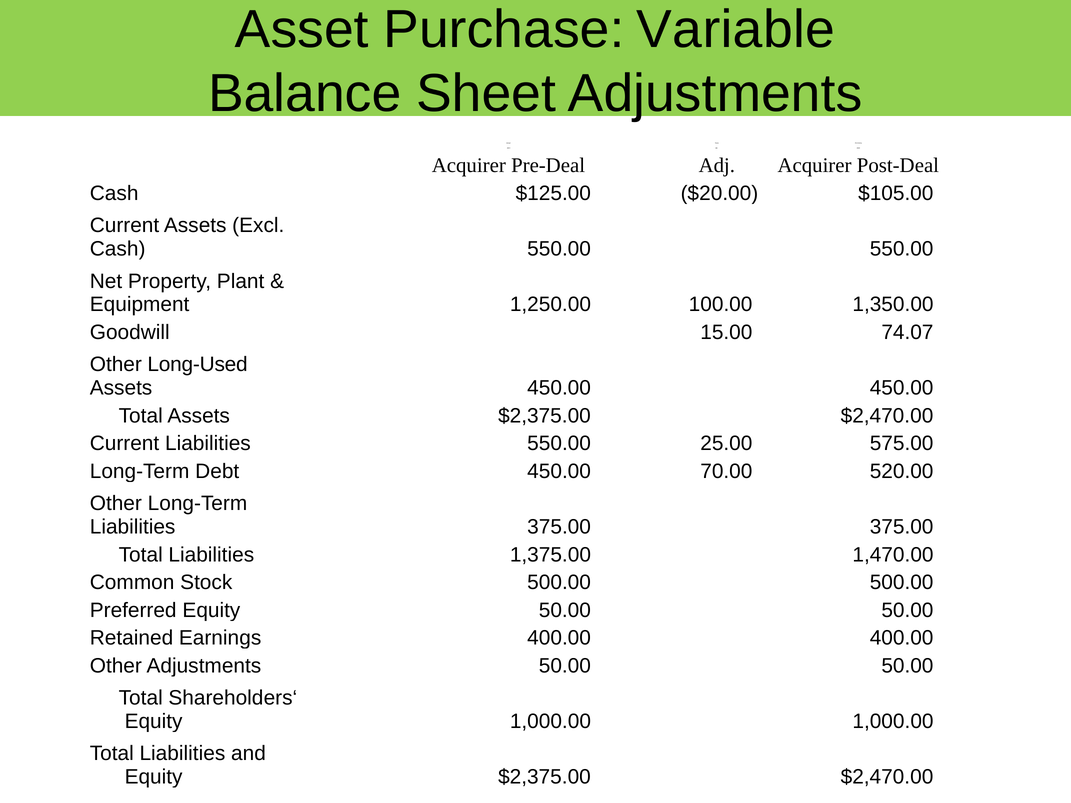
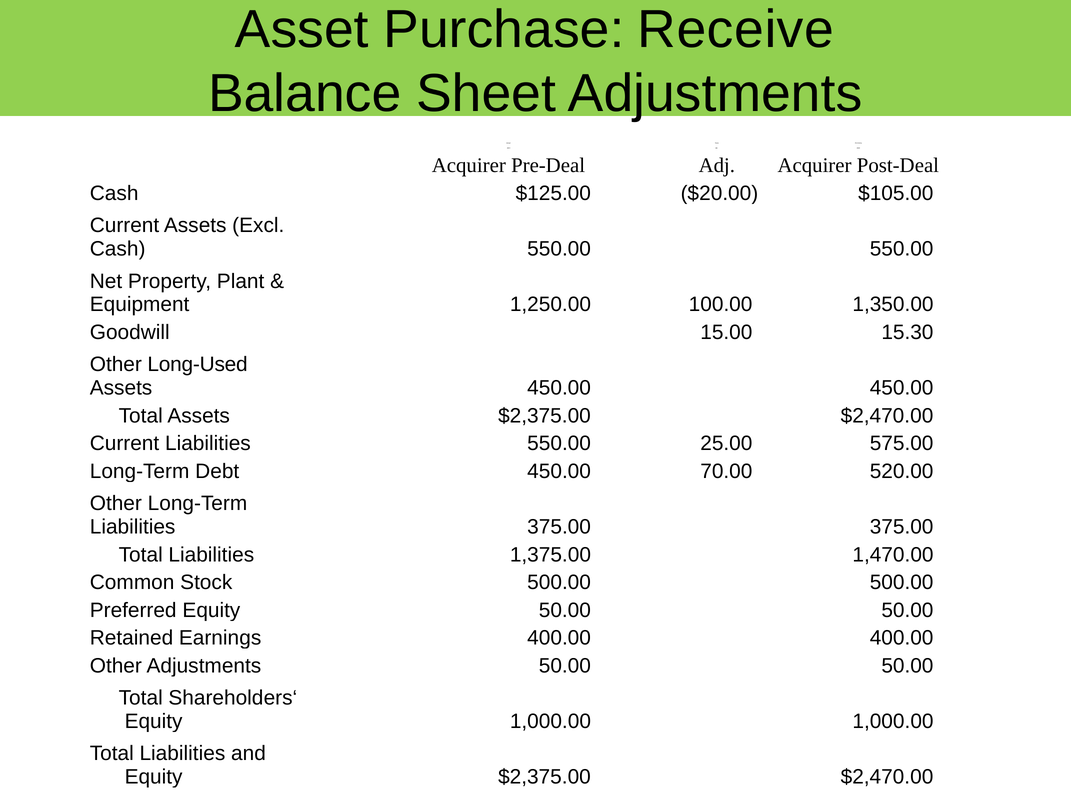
Variable: Variable -> Receive
74.07: 74.07 -> 15.30
